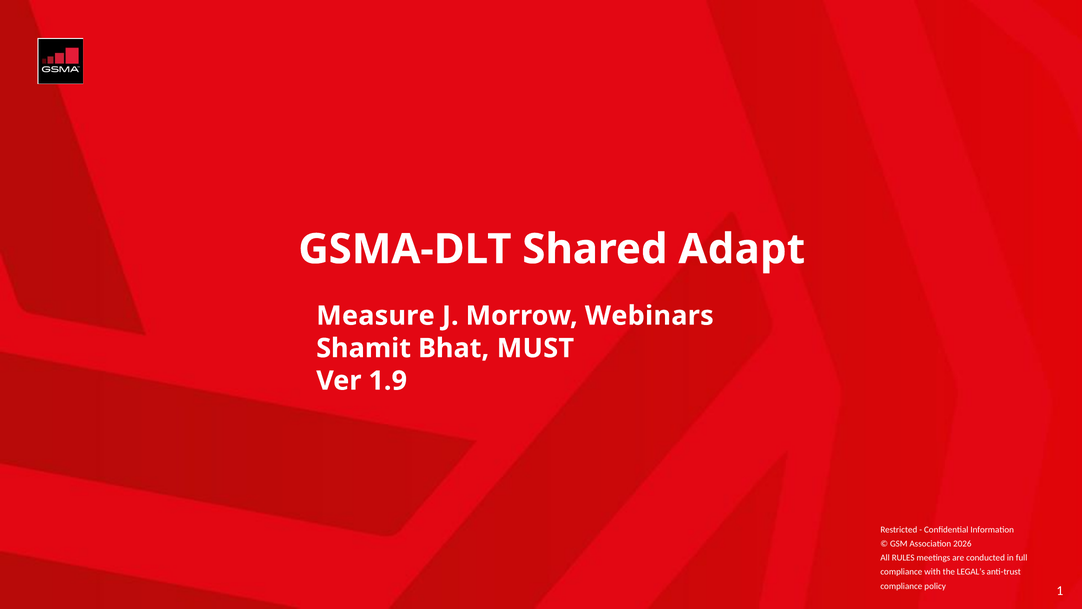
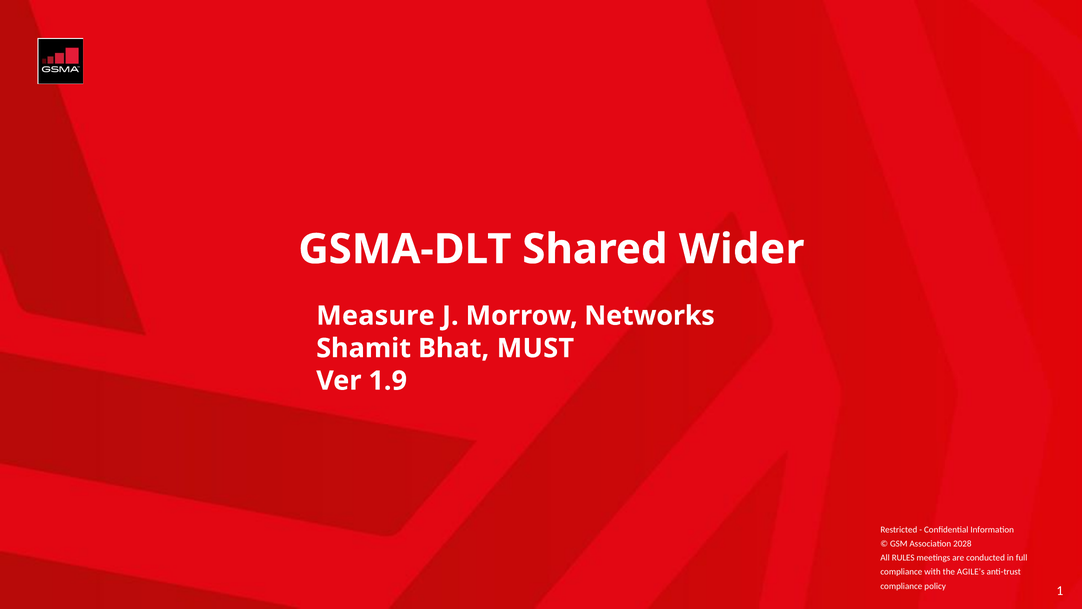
Adapt: Adapt -> Wider
Webinars: Webinars -> Networks
2026: 2026 -> 2028
LEGAL’s: LEGAL’s -> AGILE’s
